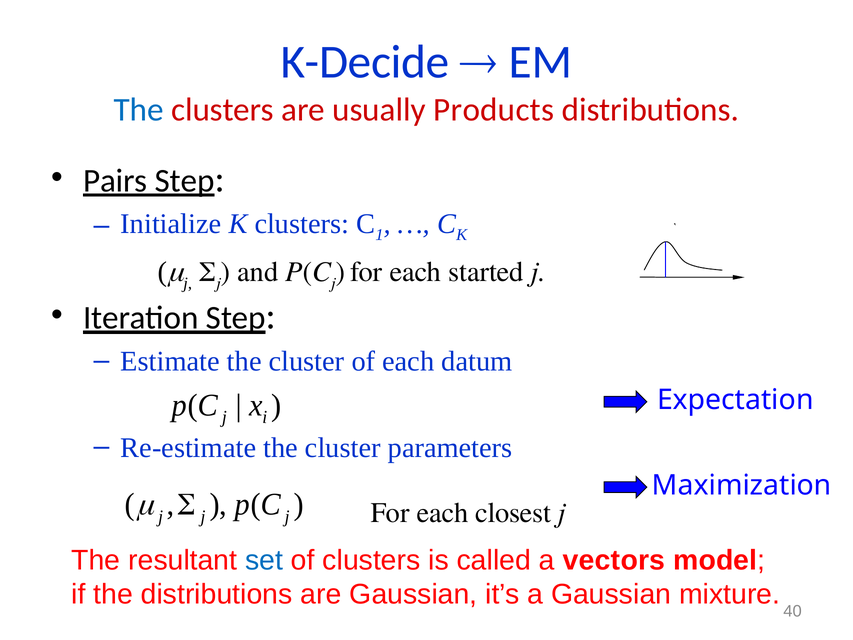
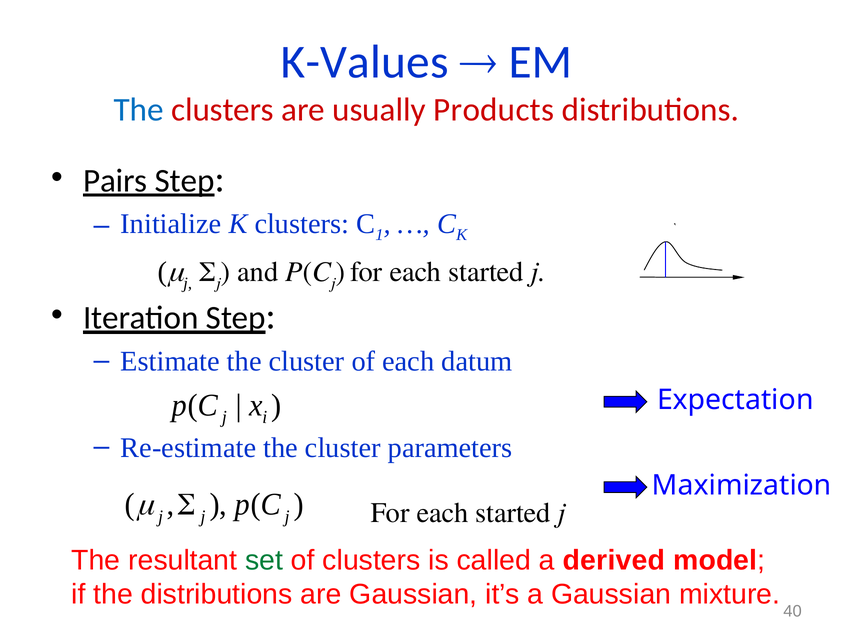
K-Decide: K-Decide -> K-Values
closest at (513, 513): closest -> started
set colour: blue -> green
vectors: vectors -> derived
